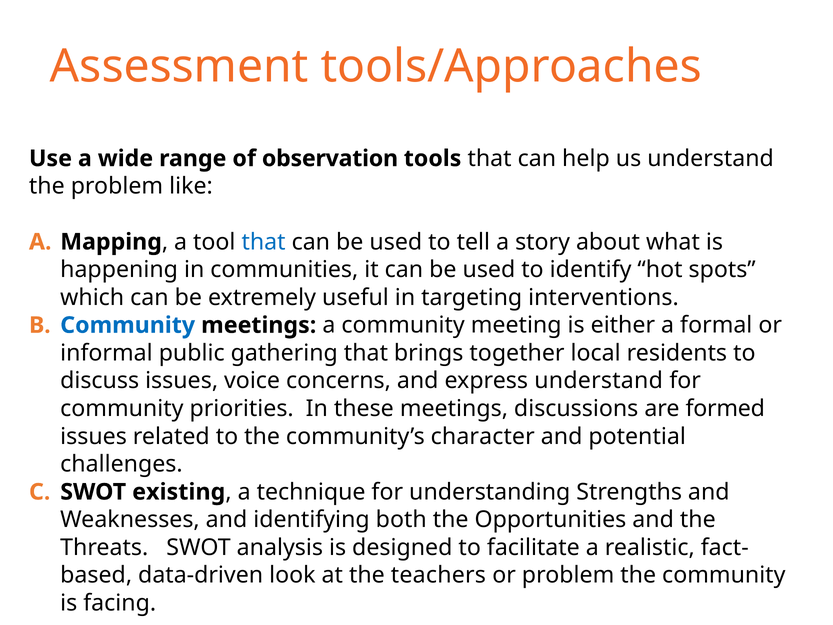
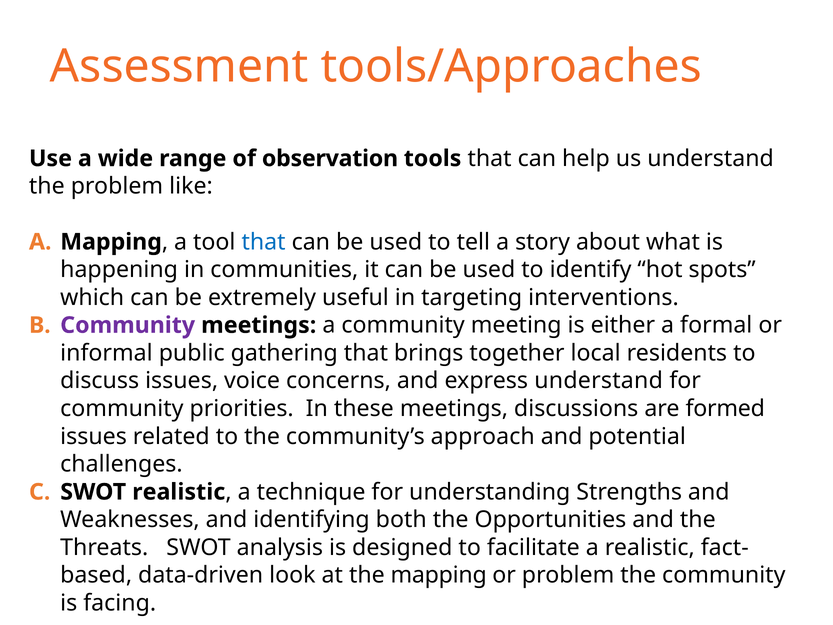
Community at (128, 325) colour: blue -> purple
character: character -> approach
SWOT existing: existing -> realistic
the teachers: teachers -> mapping
